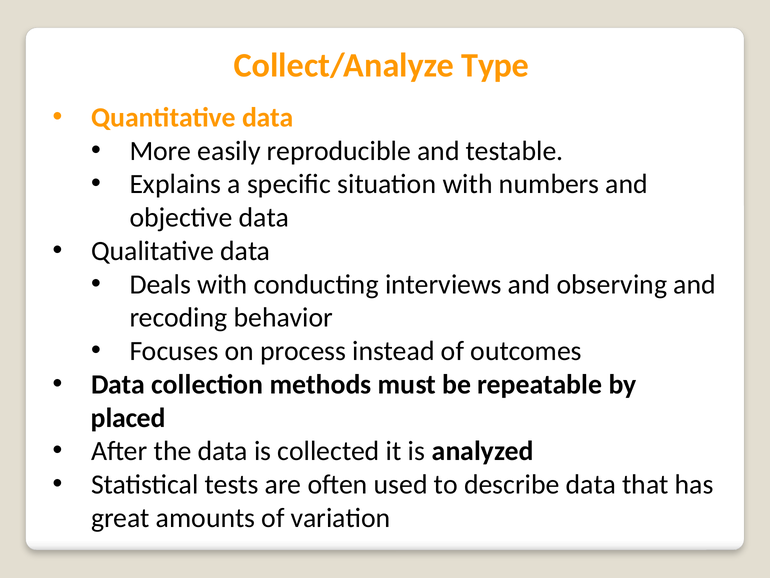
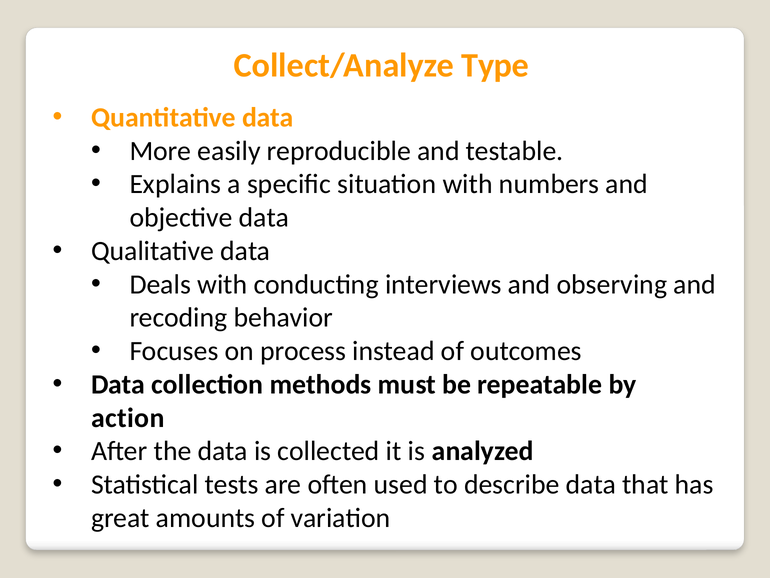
placed: placed -> action
